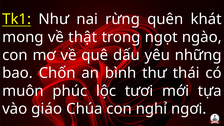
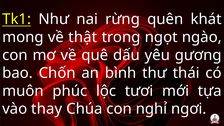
những: những -> gương
giáo: giáo -> thay
